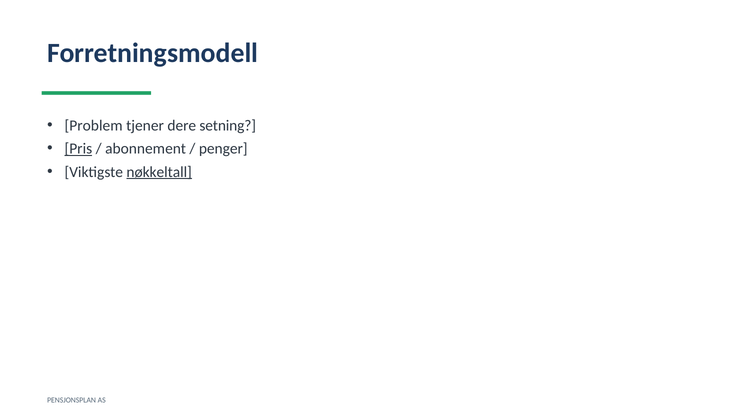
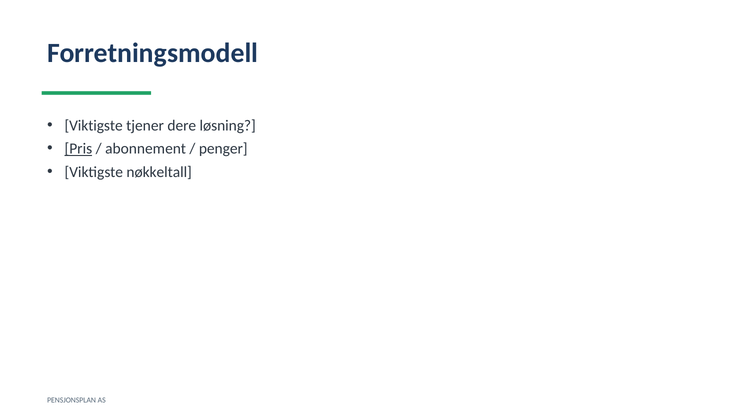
Problem at (94, 126): Problem -> Viktigste
setning: setning -> løsning
nøkkeltall underline: present -> none
